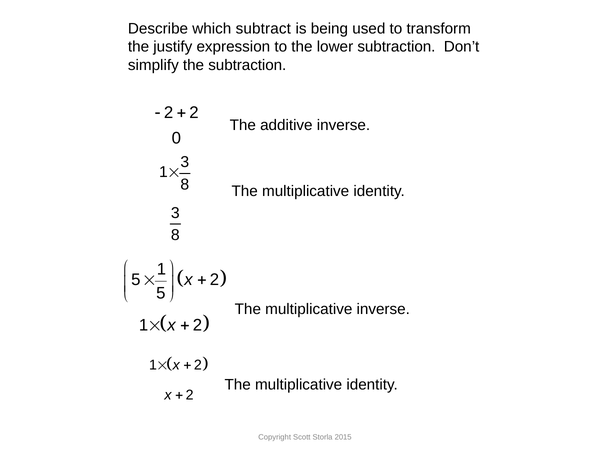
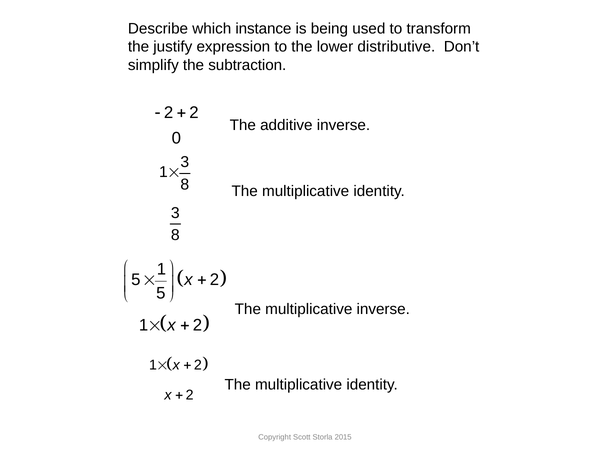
subtract: subtract -> instance
lower subtraction: subtraction -> distributive
